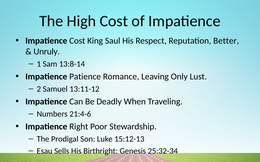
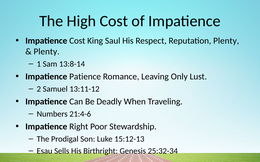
Reputation Better: Better -> Plenty
Unruly at (47, 52): Unruly -> Plenty
